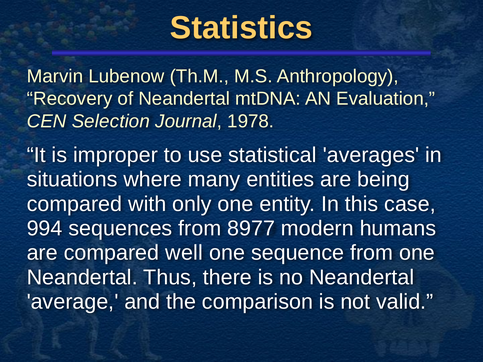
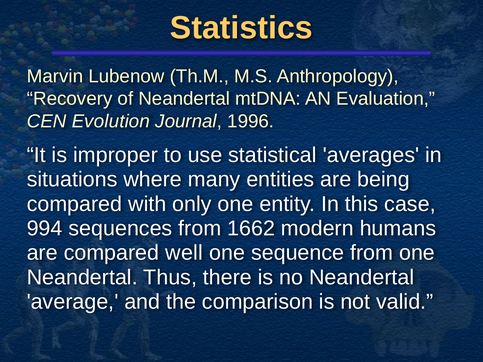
Selection: Selection -> Evolution
1978: 1978 -> 1996
8977: 8977 -> 1662
